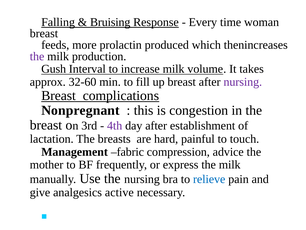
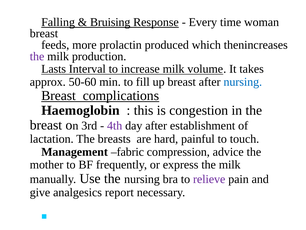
Gush: Gush -> Lasts
32-60: 32-60 -> 50-60
nursing at (243, 82) colour: purple -> blue
Nonpregnant: Nonpregnant -> Haemoglobin
relieve colour: blue -> purple
active: active -> report
